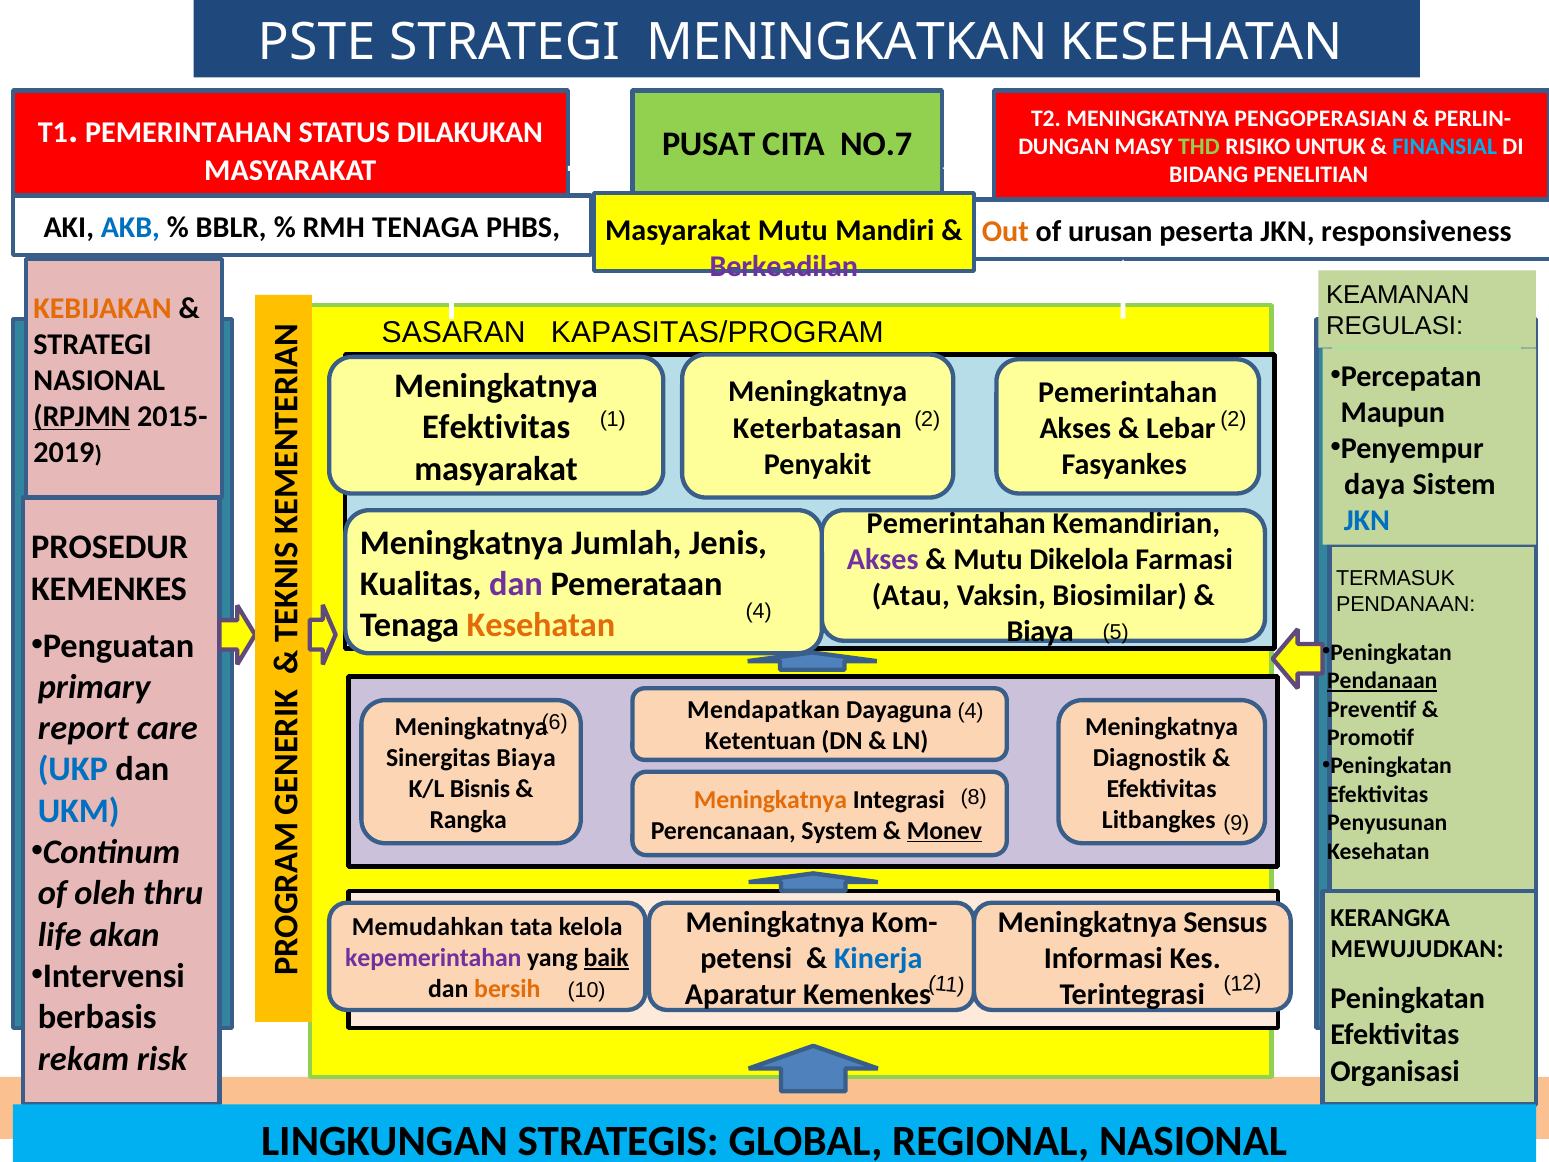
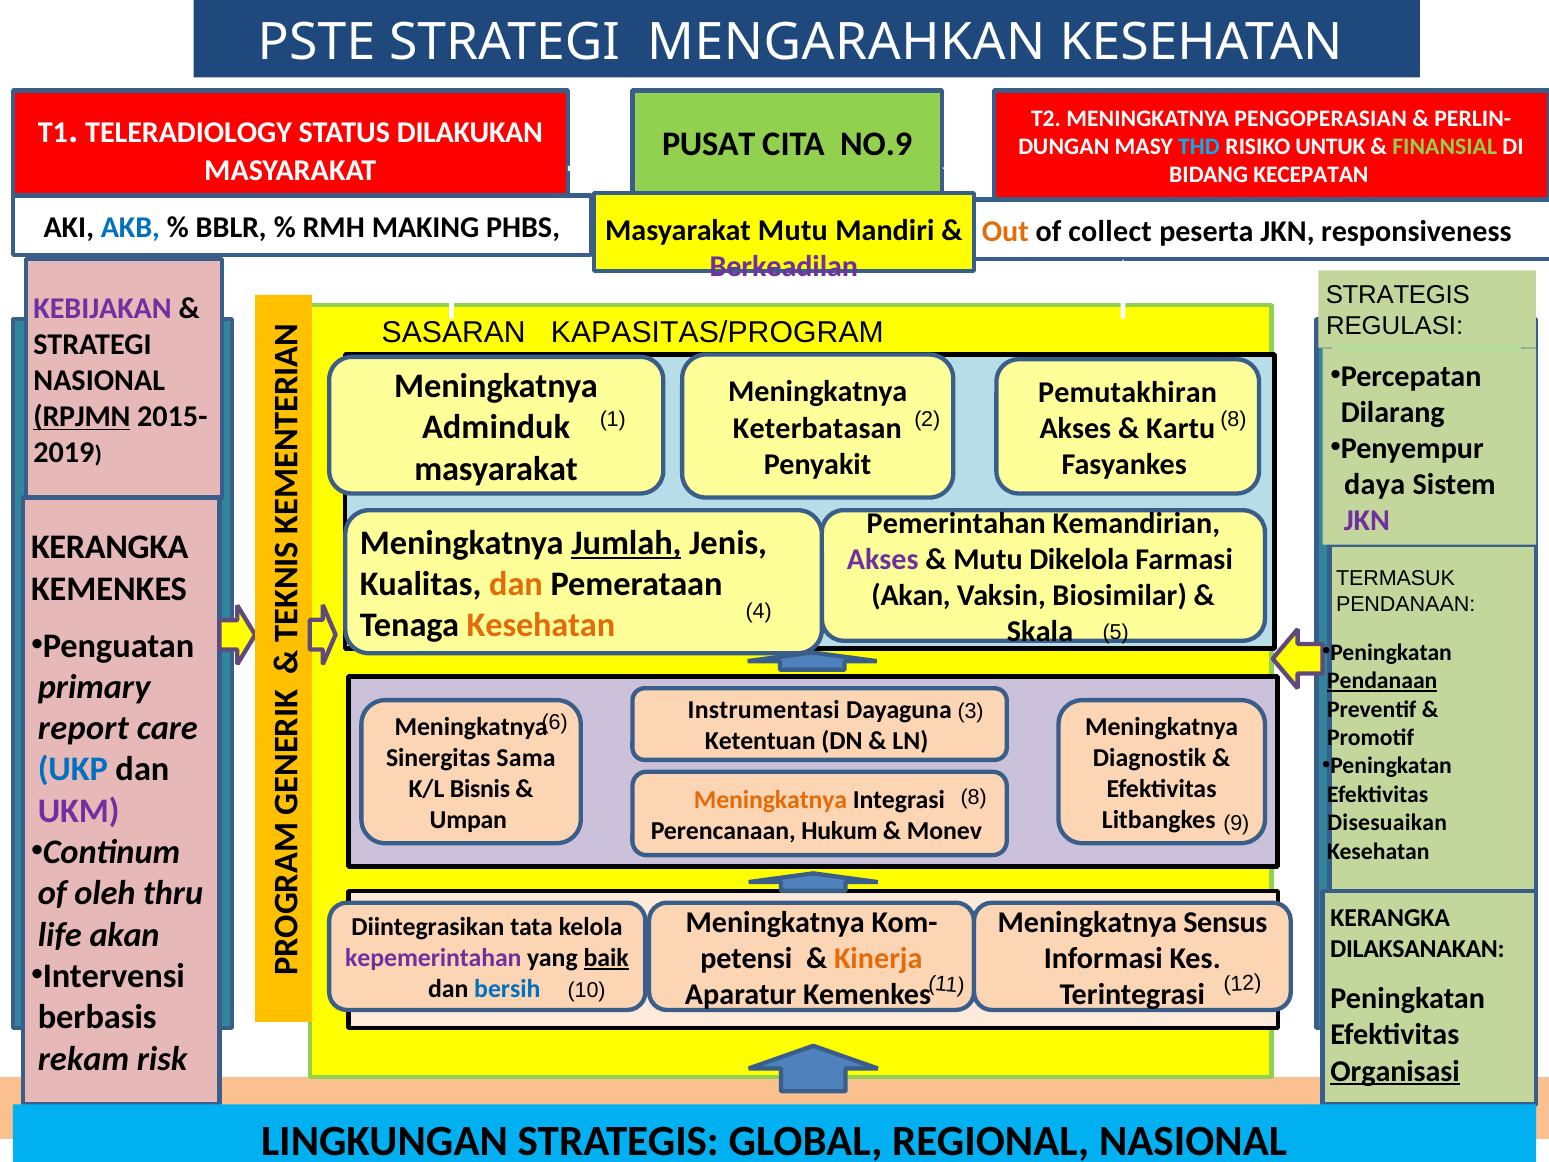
MENINGKATKAN: MENINGKATKAN -> MENGARAHKAN
PEMERINTAHAN at (189, 132): PEMERINTAHAN -> TELERADIOLOGY
NO.7: NO.7 -> NO.9
THD colour: light green -> light blue
FINANSIAL colour: light blue -> light green
PENELITIAN: PENELITIAN -> KECEPATAN
RMH TENAGA: TENAGA -> MAKING
urusan: urusan -> collect
KEAMANAN at (1398, 295): KEAMANAN -> STRATEGIS
KEBIJAKAN colour: orange -> purple
Pemerintahan at (1128, 392): Pemerintahan -> Pemutakhiran
Maupun: Maupun -> Dilarang
1 2: 2 -> 8
Efektivitas at (496, 427): Efektivitas -> Adminduk
Lebar: Lebar -> Kartu
JKN at (1367, 521) colour: blue -> purple
Jumlah underline: none -> present
PROSEDUR at (110, 548): PROSEDUR -> KERANGKA
dan at (516, 584) colour: purple -> orange
Atau at (911, 596): Atau -> Akan
Biaya at (1040, 632): Biaya -> Skala
Mendapatkan: Mendapatkan -> Instrumentasi
6 4: 4 -> 3
Sinergitas Biaya: Biaya -> Sama
UKM colour: blue -> purple
Rangka: Rangka -> Umpan
Penyusunan: Penyusunan -> Disesuaikan
System: System -> Hukum
Monev underline: present -> none
Memudahkan: Memudahkan -> Diintegrasikan
MEWUJUDKAN: MEWUJUDKAN -> DILAKSANAKAN
Kinerja colour: blue -> orange
bersih colour: orange -> blue
Organisasi underline: none -> present
